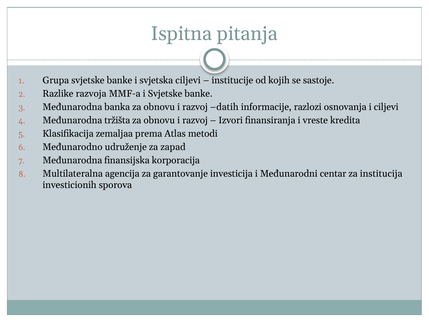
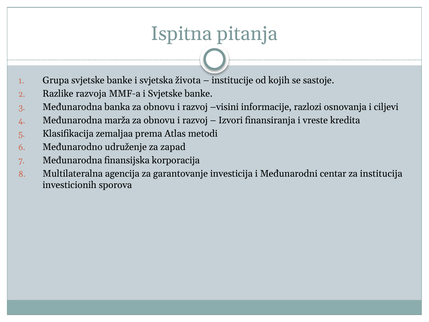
svjetska ciljevi: ciljevi -> života
datih: datih -> visini
tržišta: tržišta -> marža
